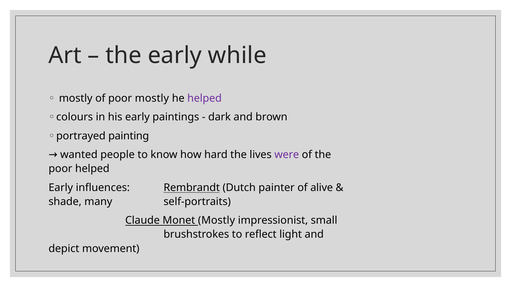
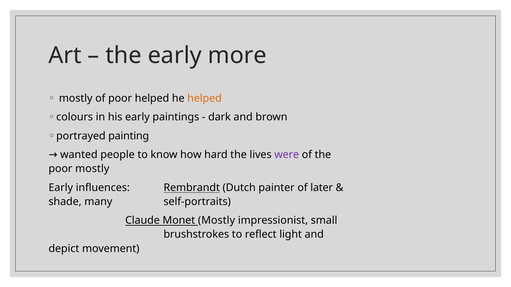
while: while -> more
poor mostly: mostly -> helped
helped at (205, 98) colour: purple -> orange
poor helped: helped -> mostly
alive: alive -> later
